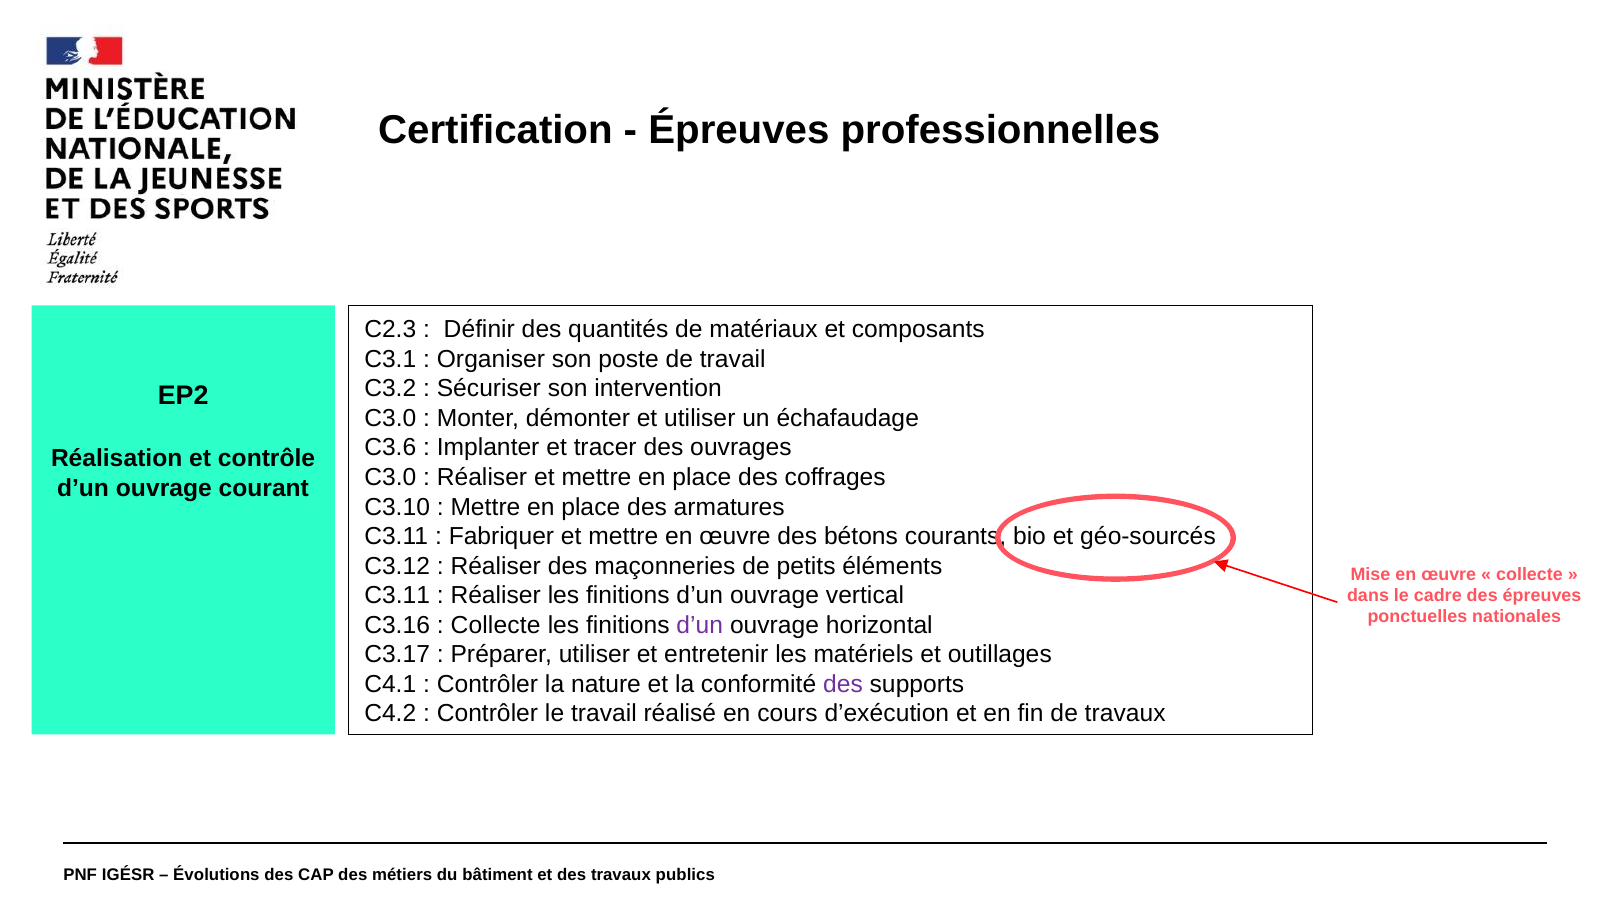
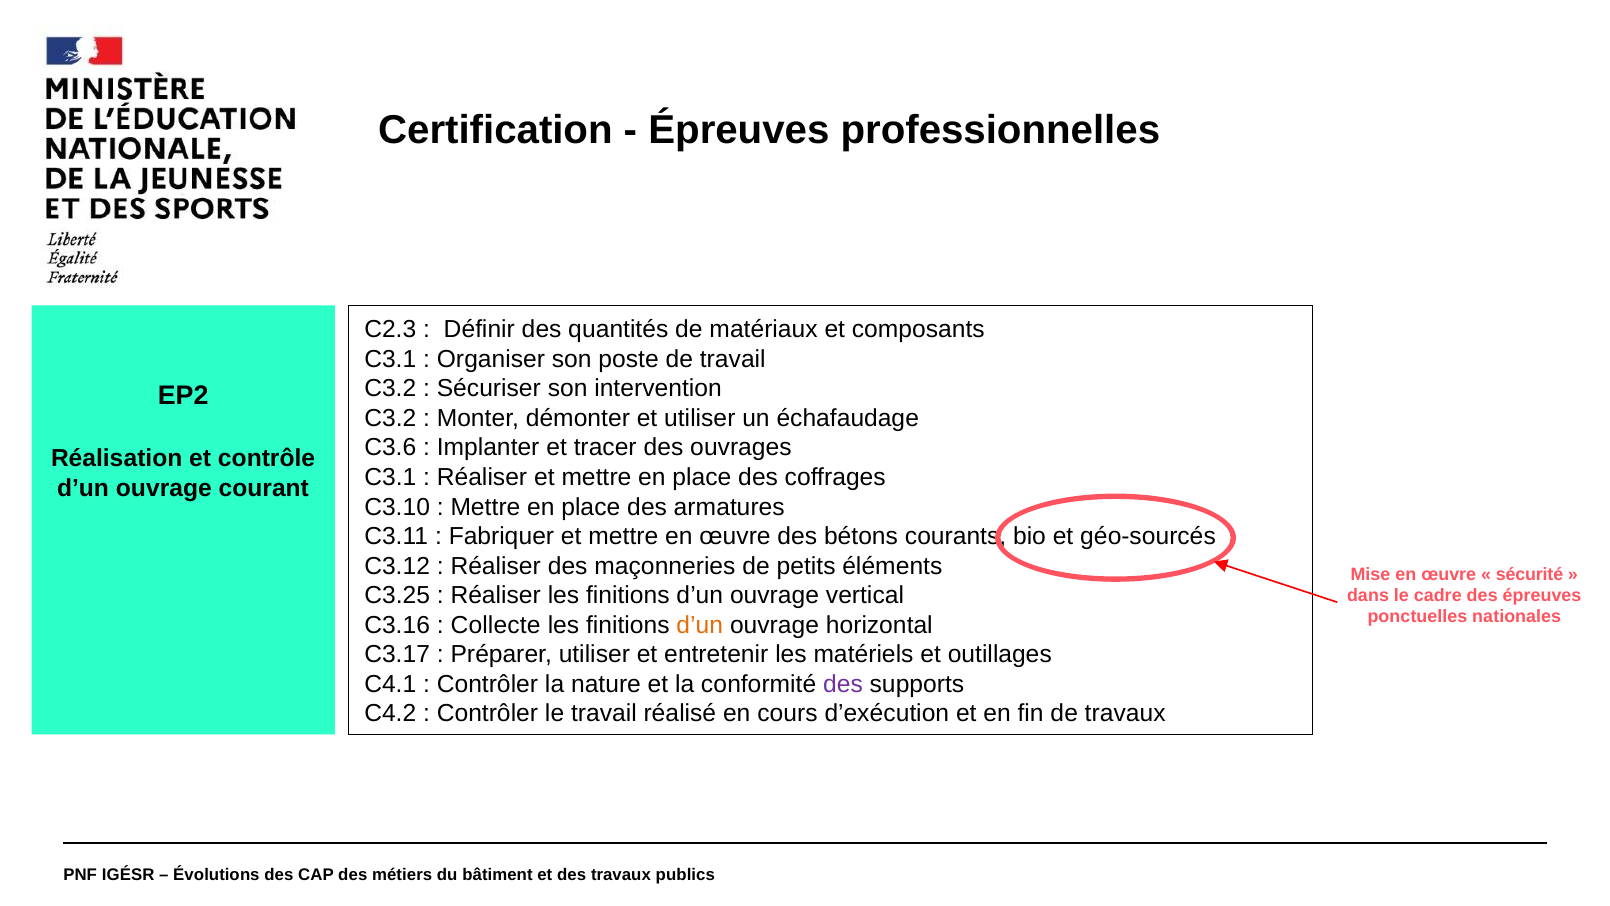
C3.0 at (390, 418): C3.0 -> C3.2
C3.0 at (390, 477): C3.0 -> C3.1
collecte at (1529, 574): collecte -> sécurité
C3.11 at (397, 595): C3.11 -> C3.25
d’un at (700, 625) colour: purple -> orange
